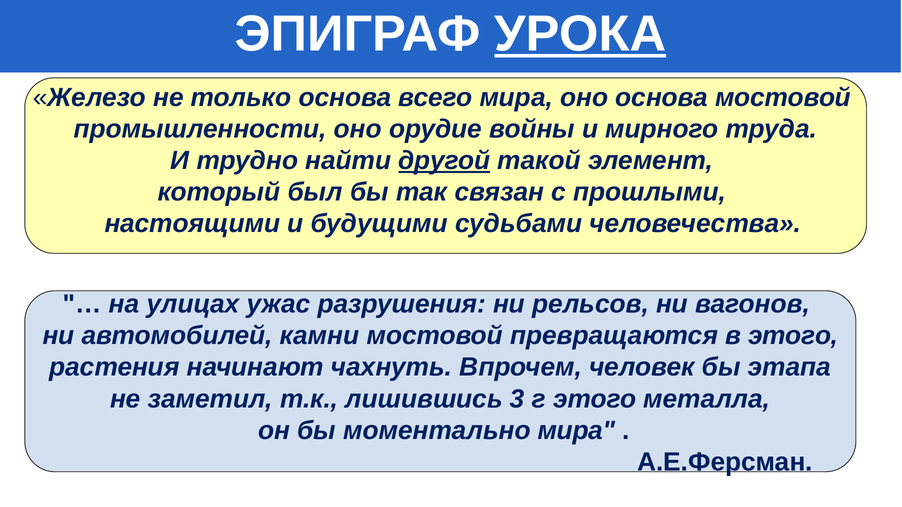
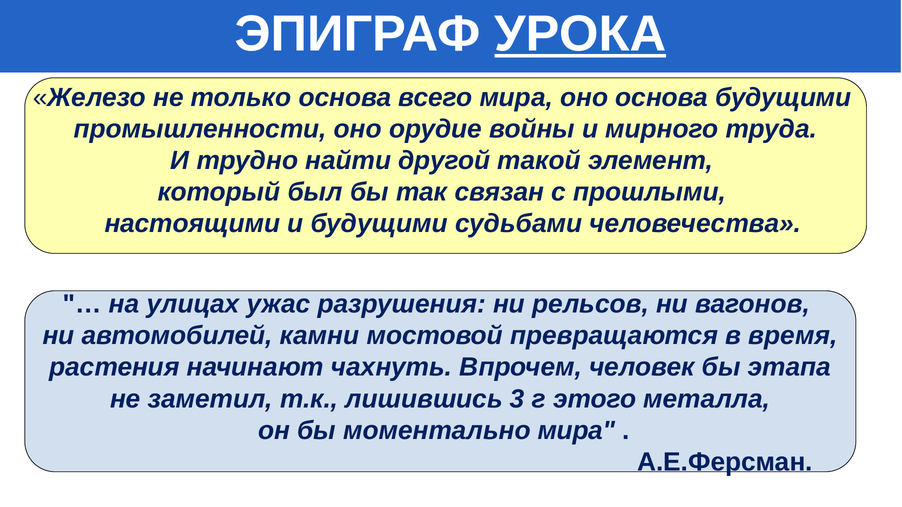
основа мостовой: мостовой -> будущими
другой underline: present -> none
в этого: этого -> время
